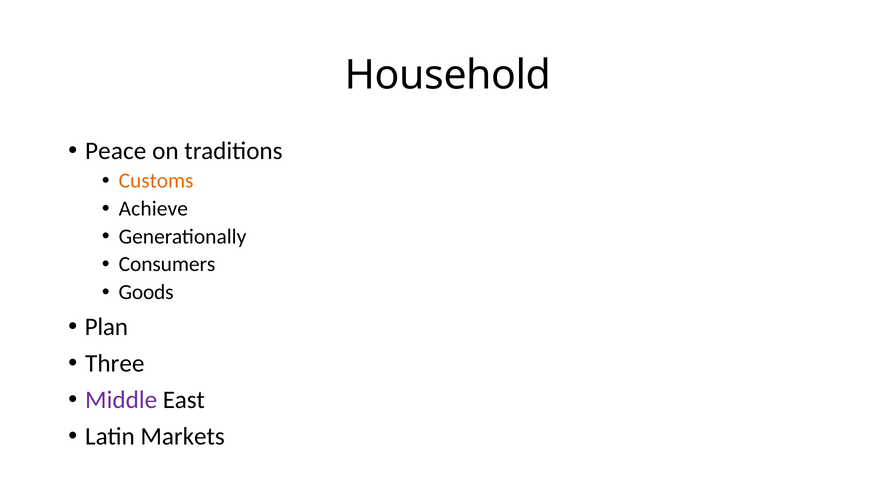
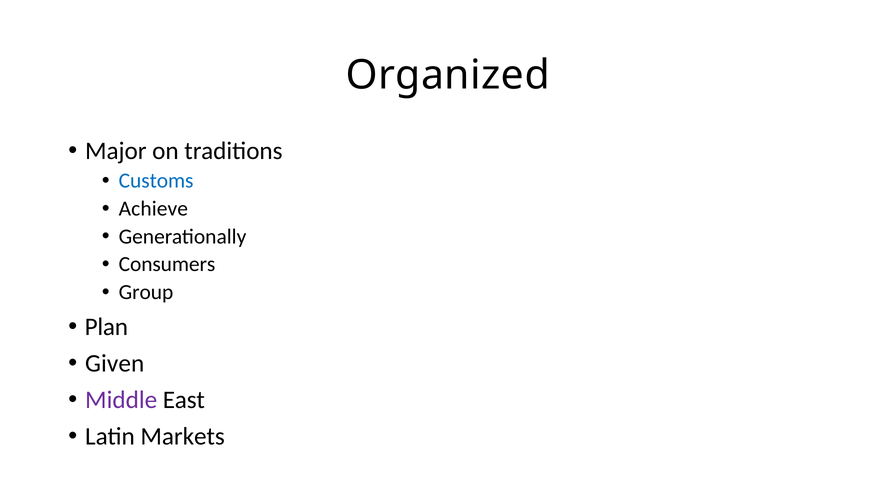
Household: Household -> Organized
Peace: Peace -> Major
Customs colour: orange -> blue
Goods: Goods -> Group
Three: Three -> Given
